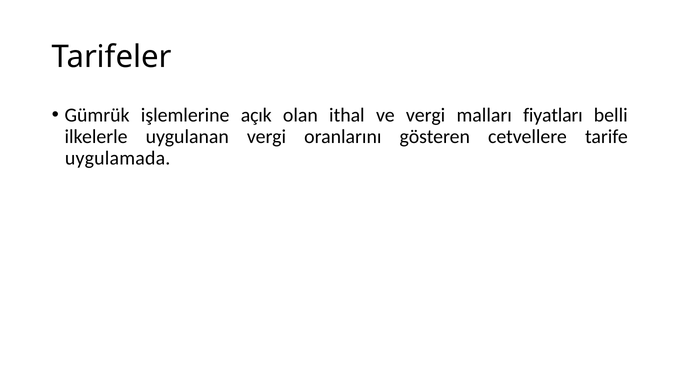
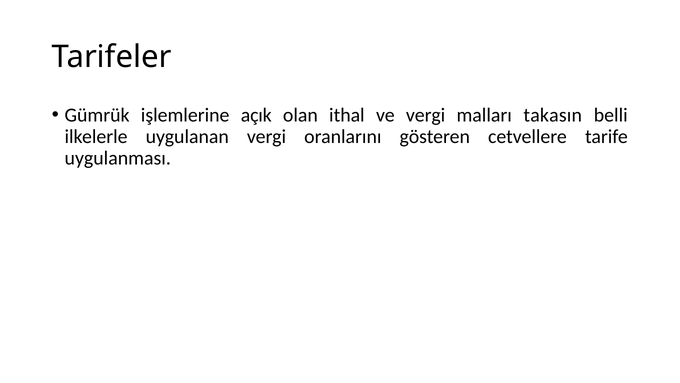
fiyatları: fiyatları -> takasın
uygulamada: uygulamada -> uygulanması
